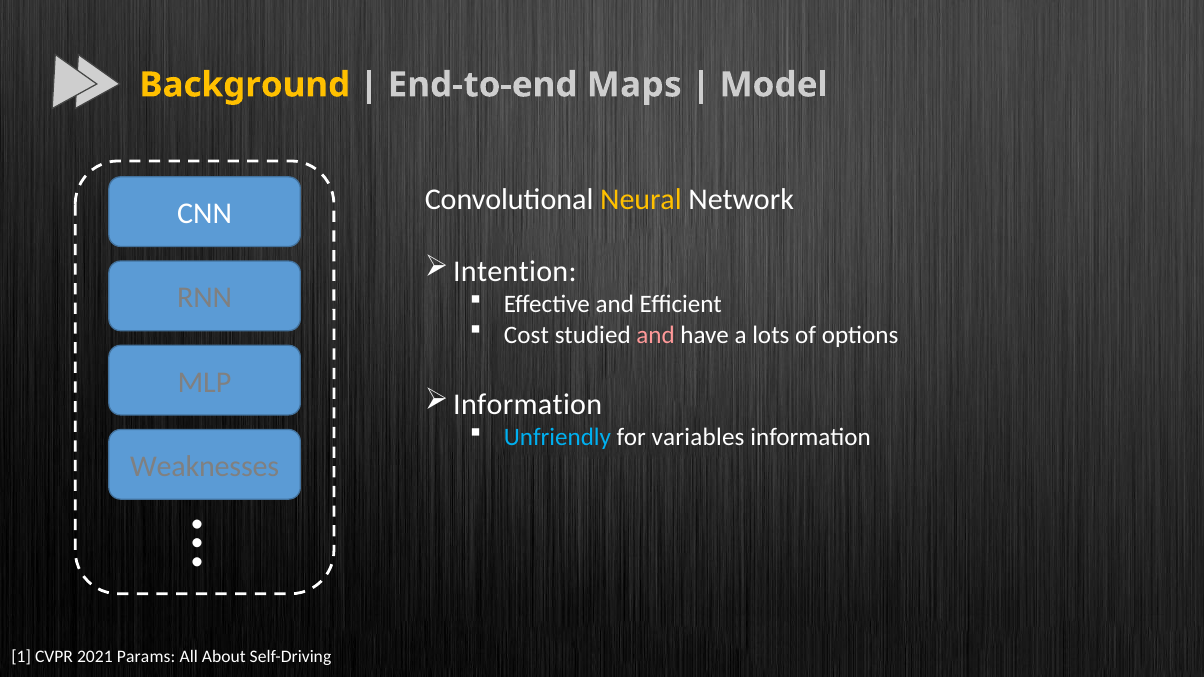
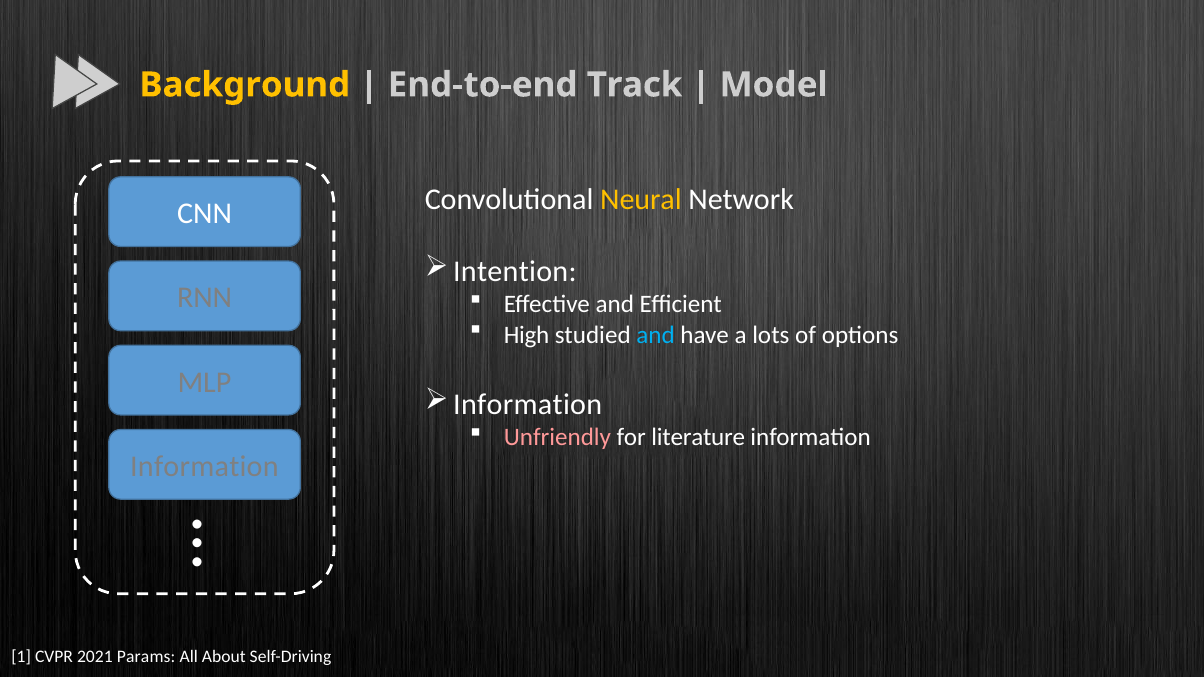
Maps: Maps -> Track
Cost: Cost -> High
and at (656, 335) colour: pink -> light blue
Unfriendly colour: light blue -> pink
variables: variables -> literature
Weaknesses at (205, 467): Weaknesses -> Information
